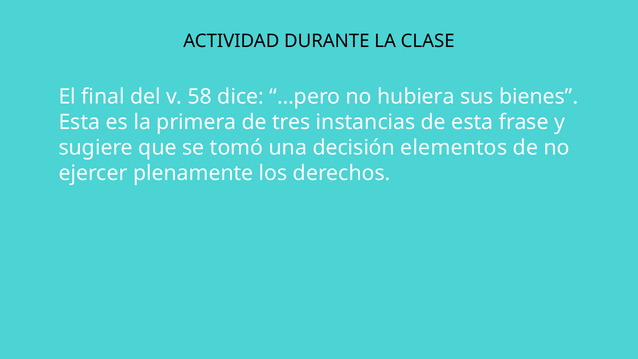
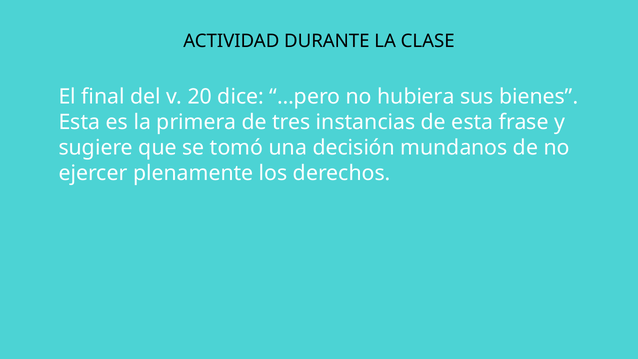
58: 58 -> 20
elementos: elementos -> mundanos
